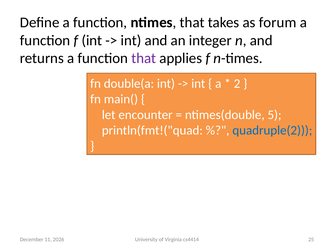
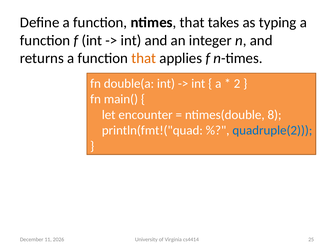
forum: forum -> typing
that at (144, 58) colour: purple -> orange
5: 5 -> 8
